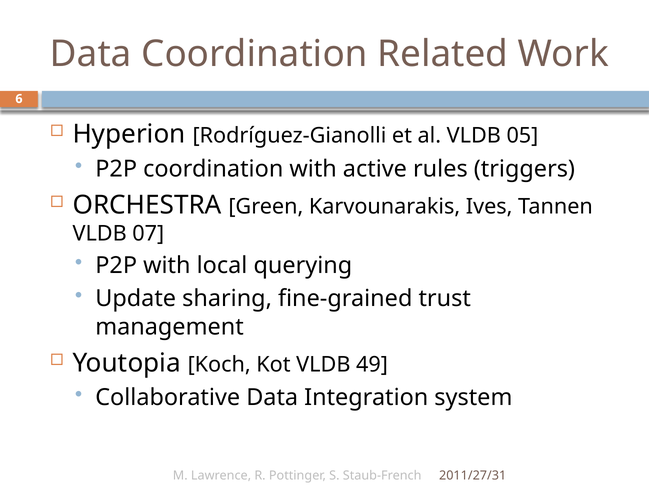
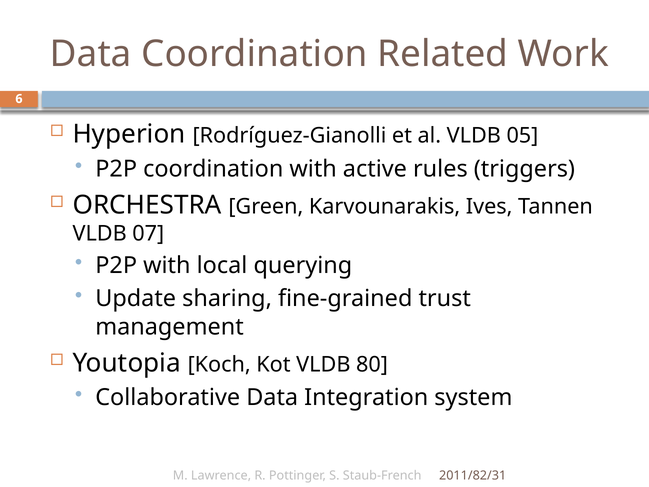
49: 49 -> 80
2011/27/31: 2011/27/31 -> 2011/82/31
